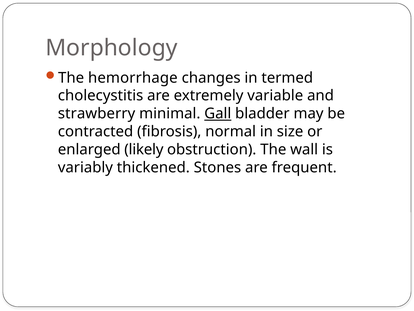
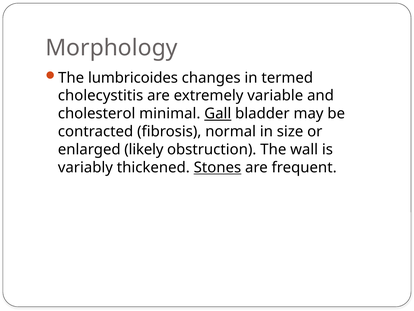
hemorrhage: hemorrhage -> lumbricoides
strawberry: strawberry -> cholesterol
Stones underline: none -> present
